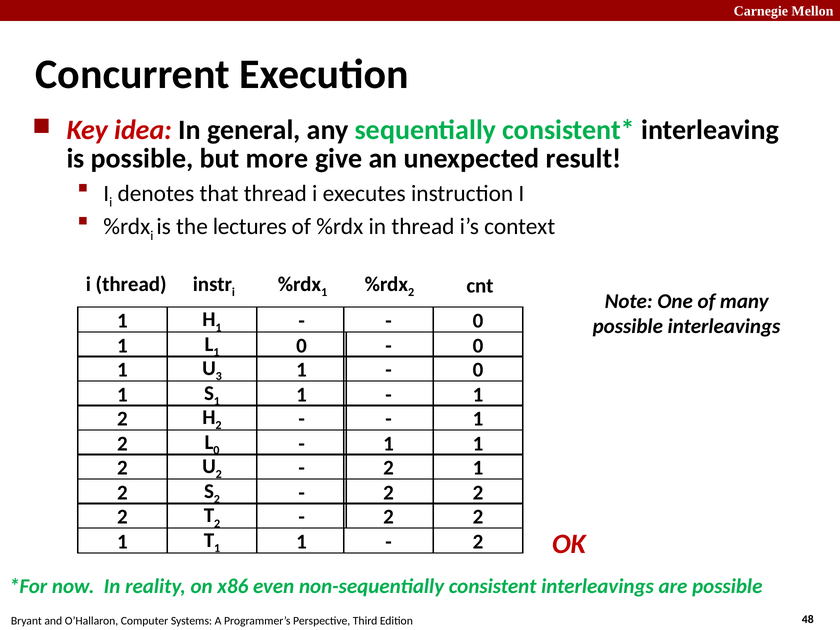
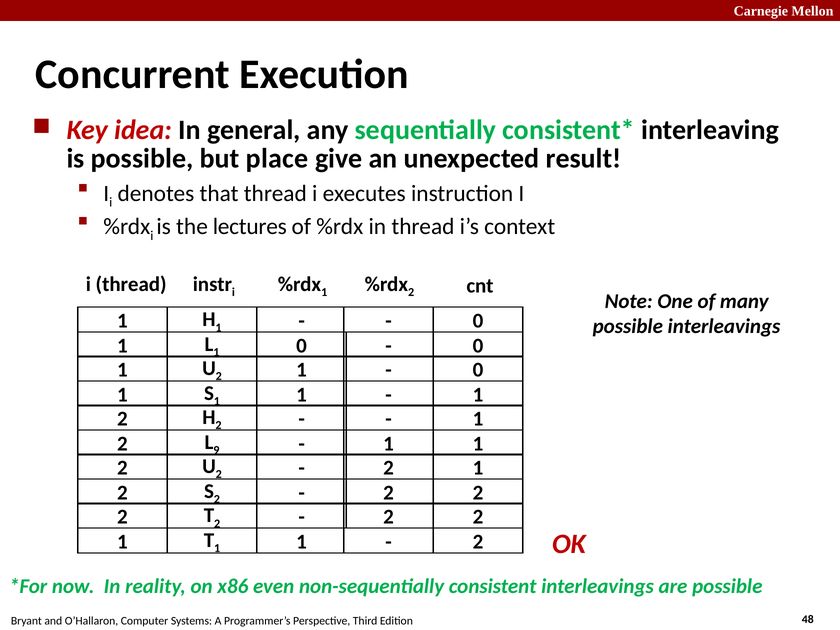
more: more -> place
3 at (219, 376): 3 -> 2
0 at (216, 450): 0 -> 9
